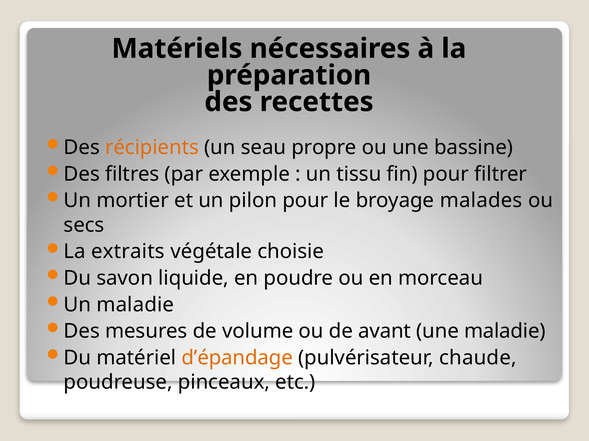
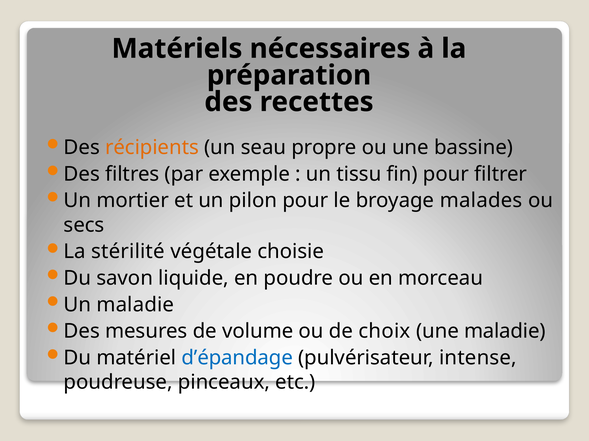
extraits: extraits -> stérilité
avant: avant -> choix
d’épandage colour: orange -> blue
chaude: chaude -> intense
